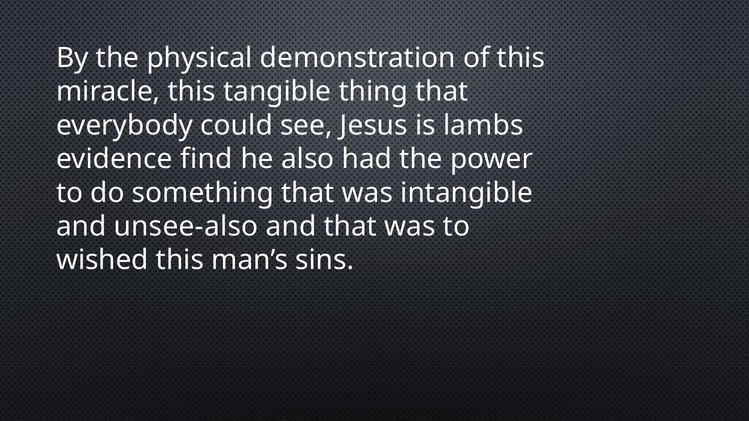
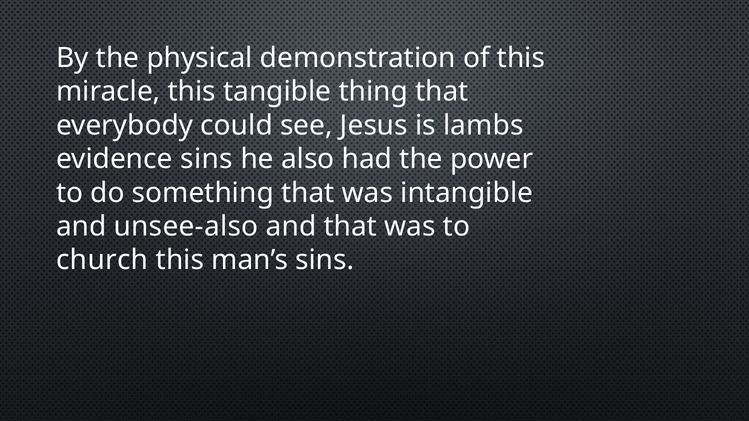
evidence find: find -> sins
wished: wished -> church
